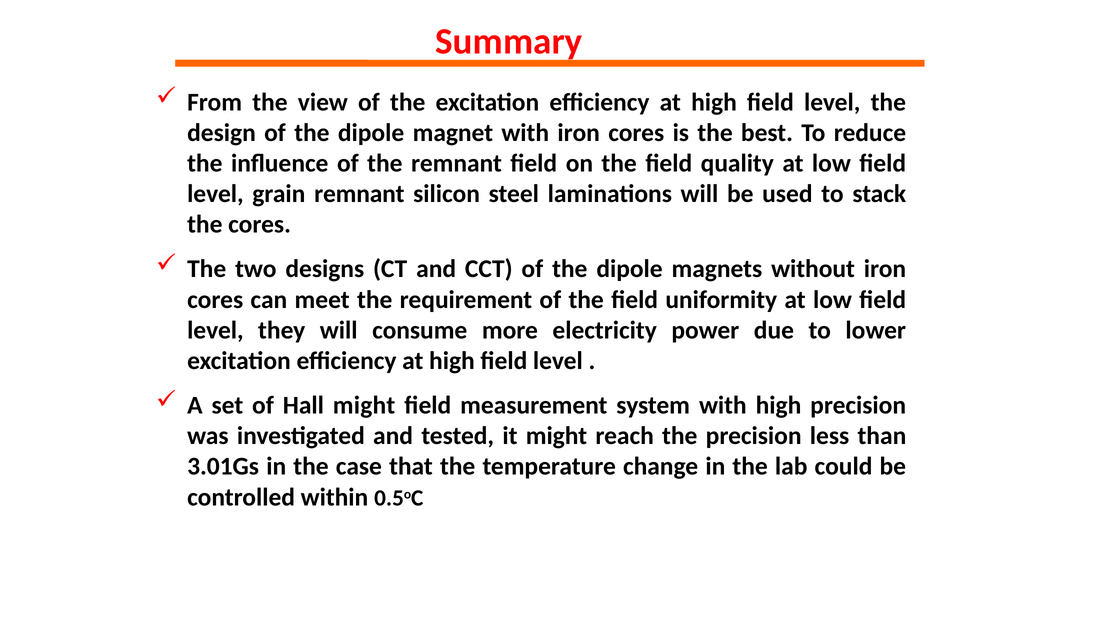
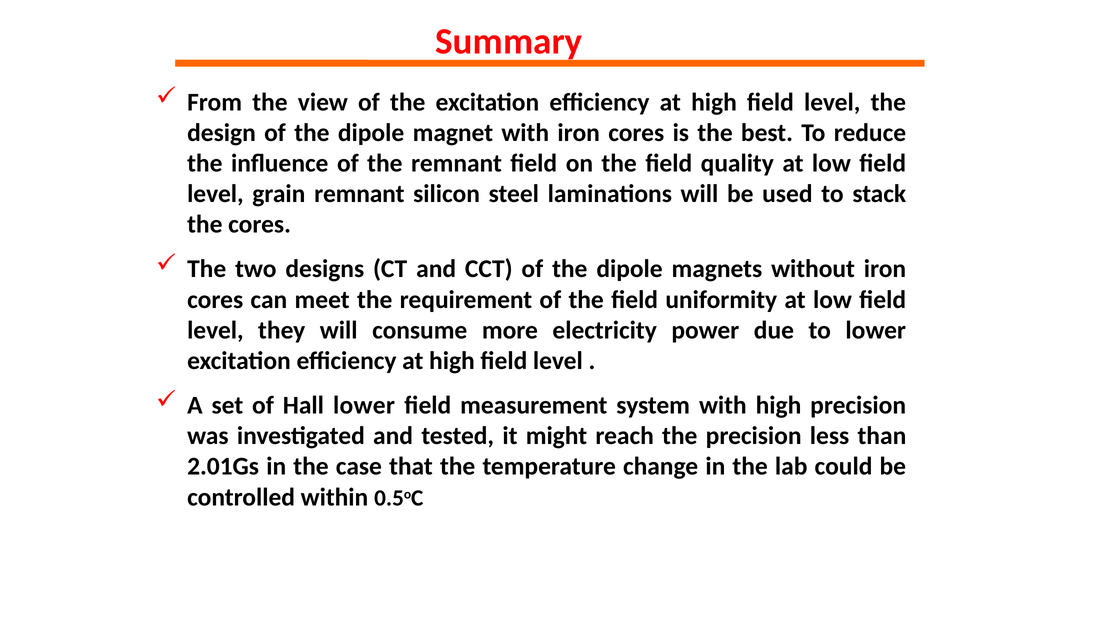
Hall might: might -> lower
3.01Gs: 3.01Gs -> 2.01Gs
